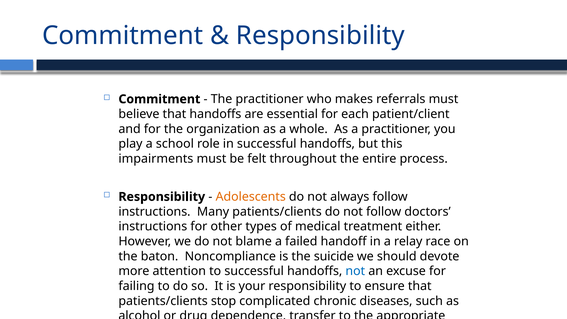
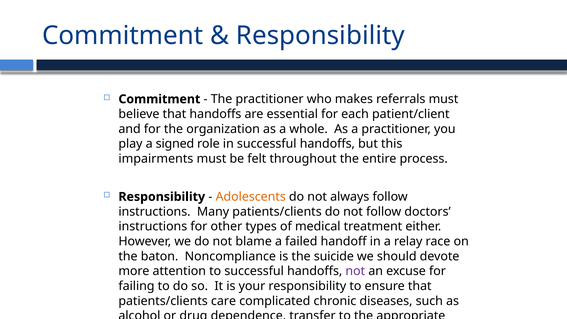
school: school -> signed
not at (355, 271) colour: blue -> purple
patients/clients stop: stop -> care
